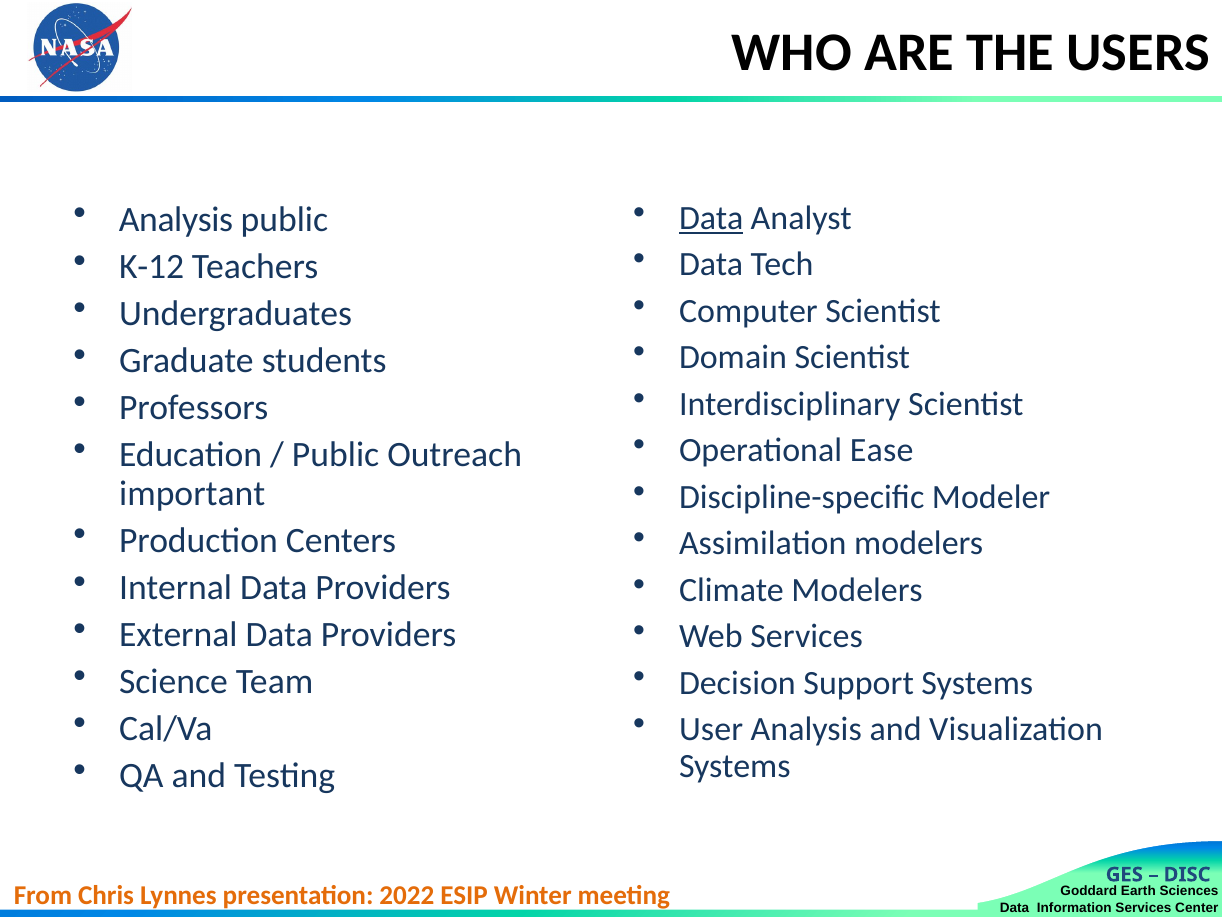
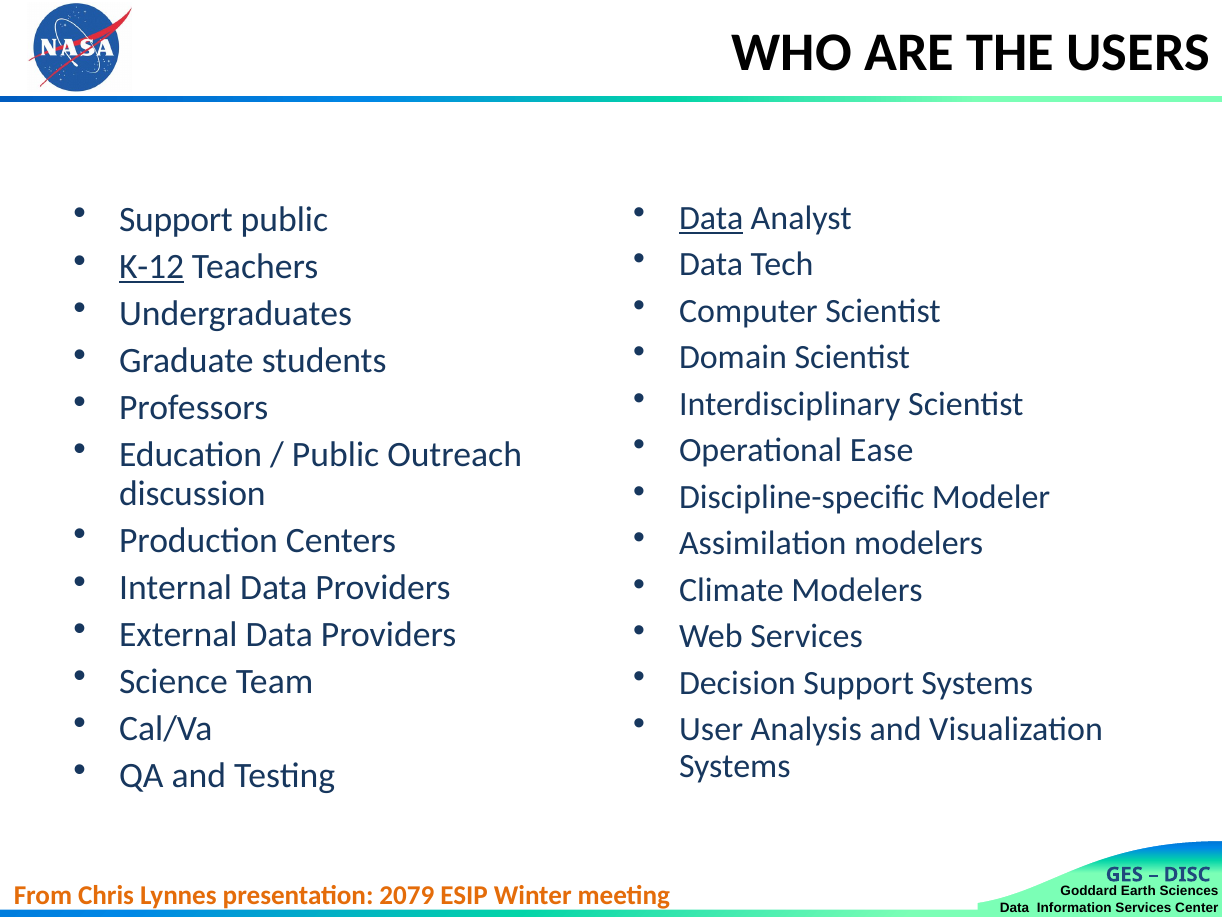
Analysis at (176, 219): Analysis -> Support
K-12 underline: none -> present
important: important -> discussion
2022: 2022 -> 2079
